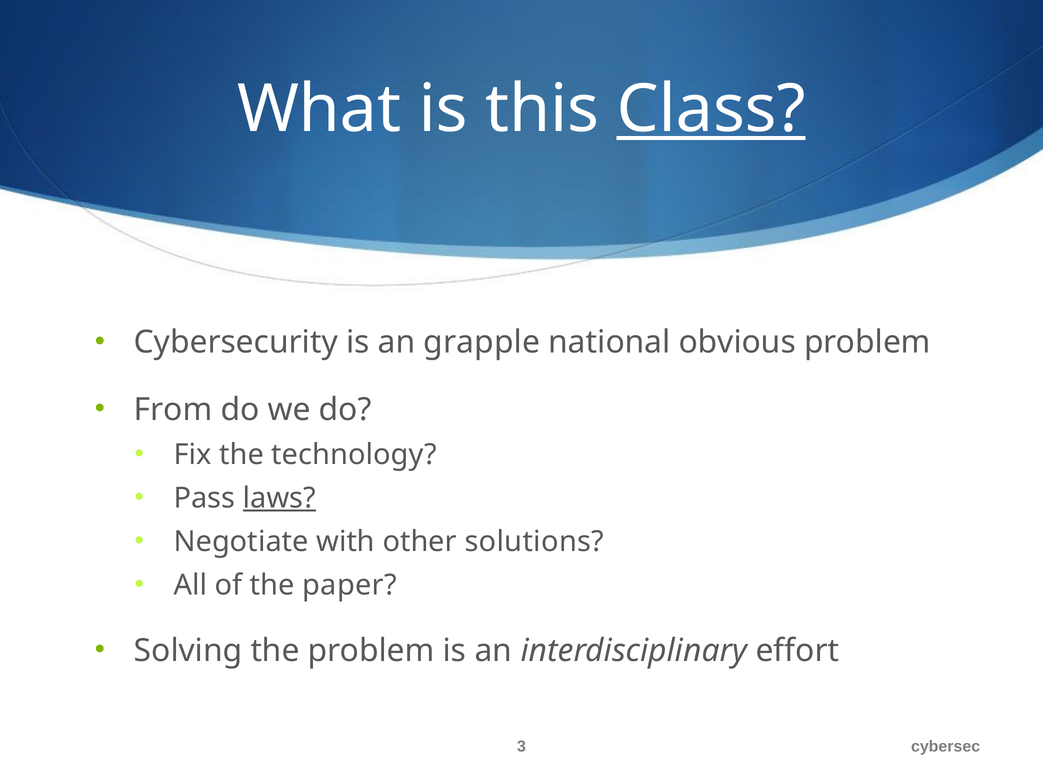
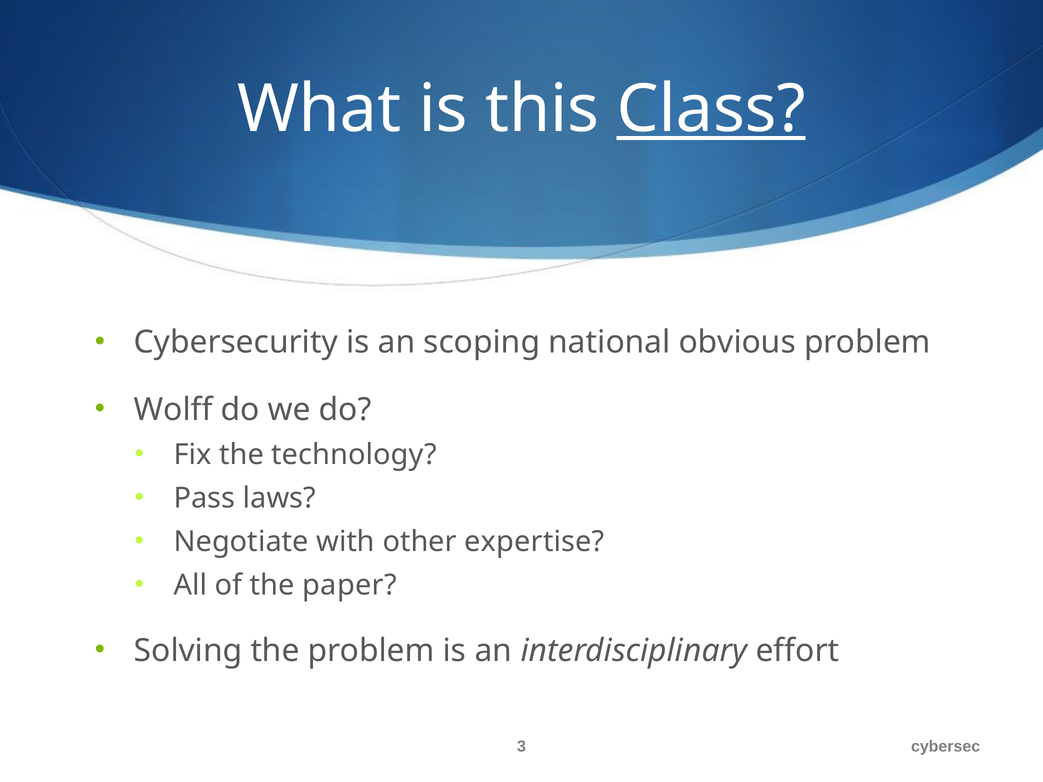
grapple: grapple -> scoping
From: From -> Wolff
laws underline: present -> none
solutions: solutions -> expertise
